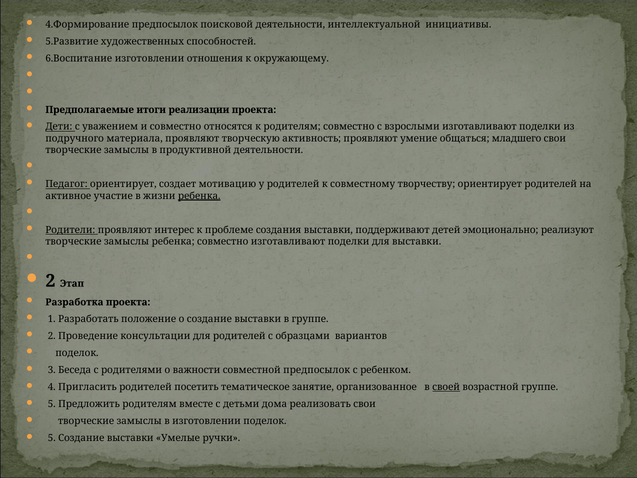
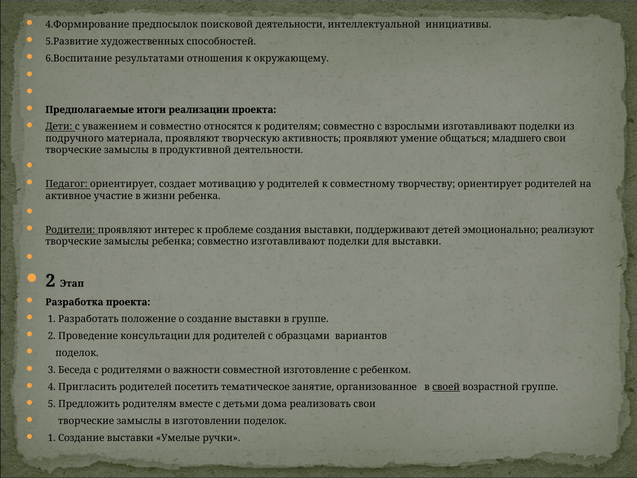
6.Воспитание изготовлении: изготовлении -> результатами
ребенка at (199, 196) underline: present -> none
совместной предпосылок: предпосылок -> изготовление
5 at (52, 438): 5 -> 1
